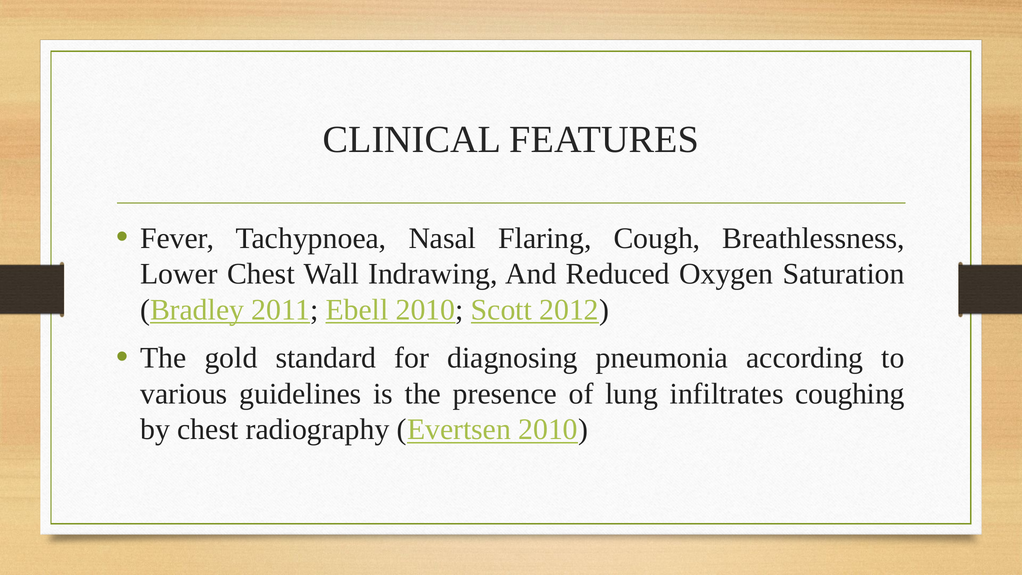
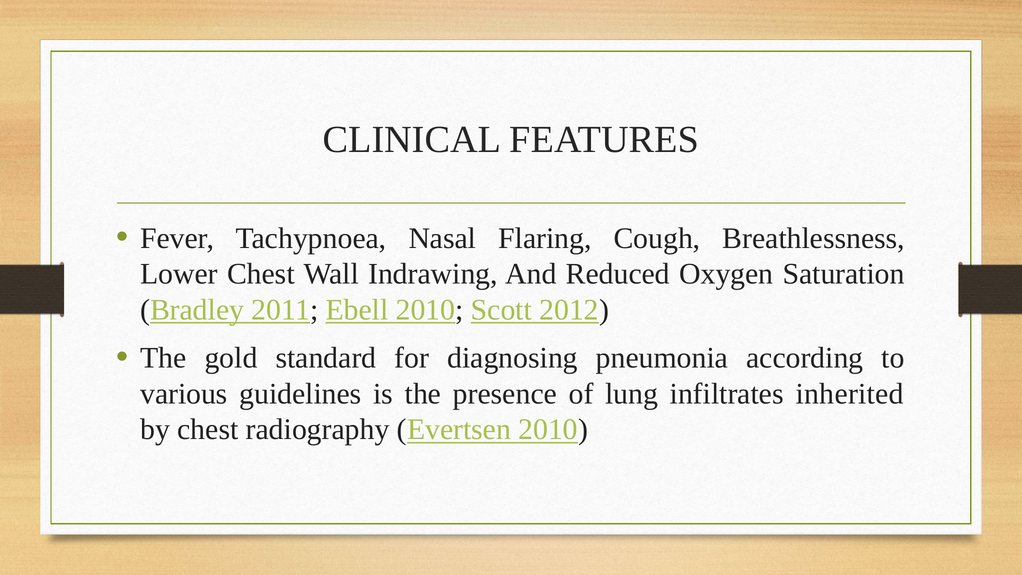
coughing: coughing -> inherited
